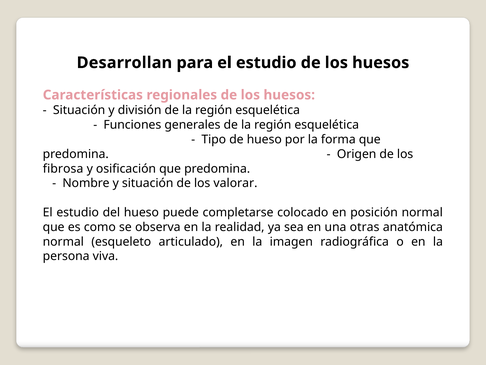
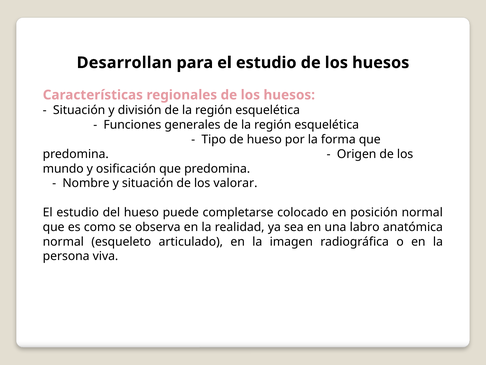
fibrosa: fibrosa -> mundo
otras: otras -> labro
